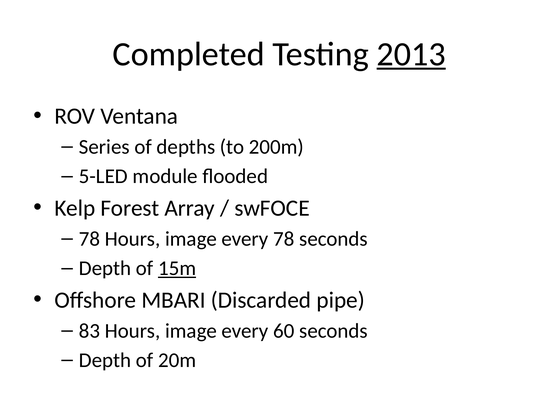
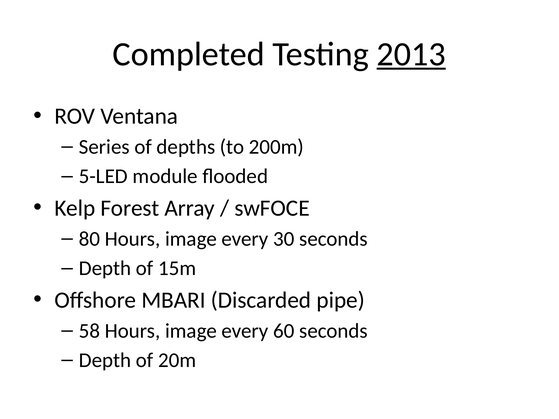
78 at (90, 239): 78 -> 80
every 78: 78 -> 30
15m underline: present -> none
83: 83 -> 58
